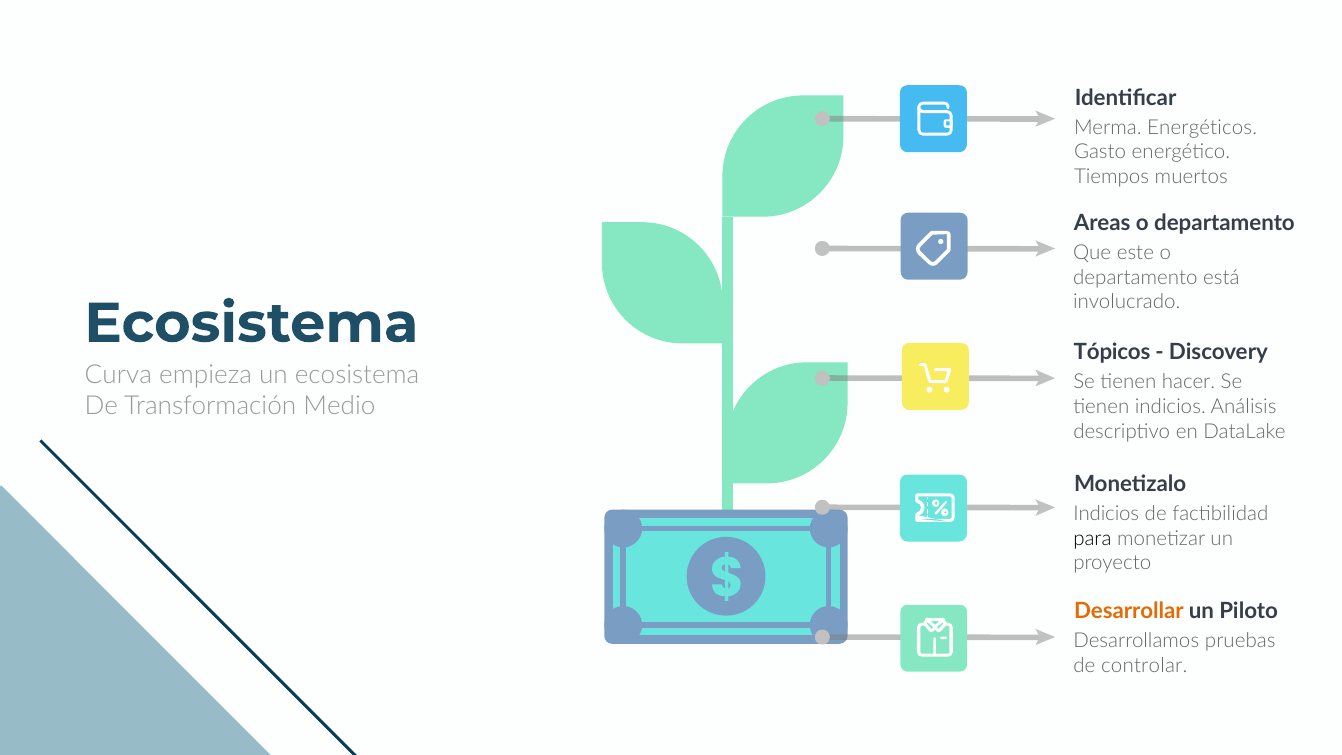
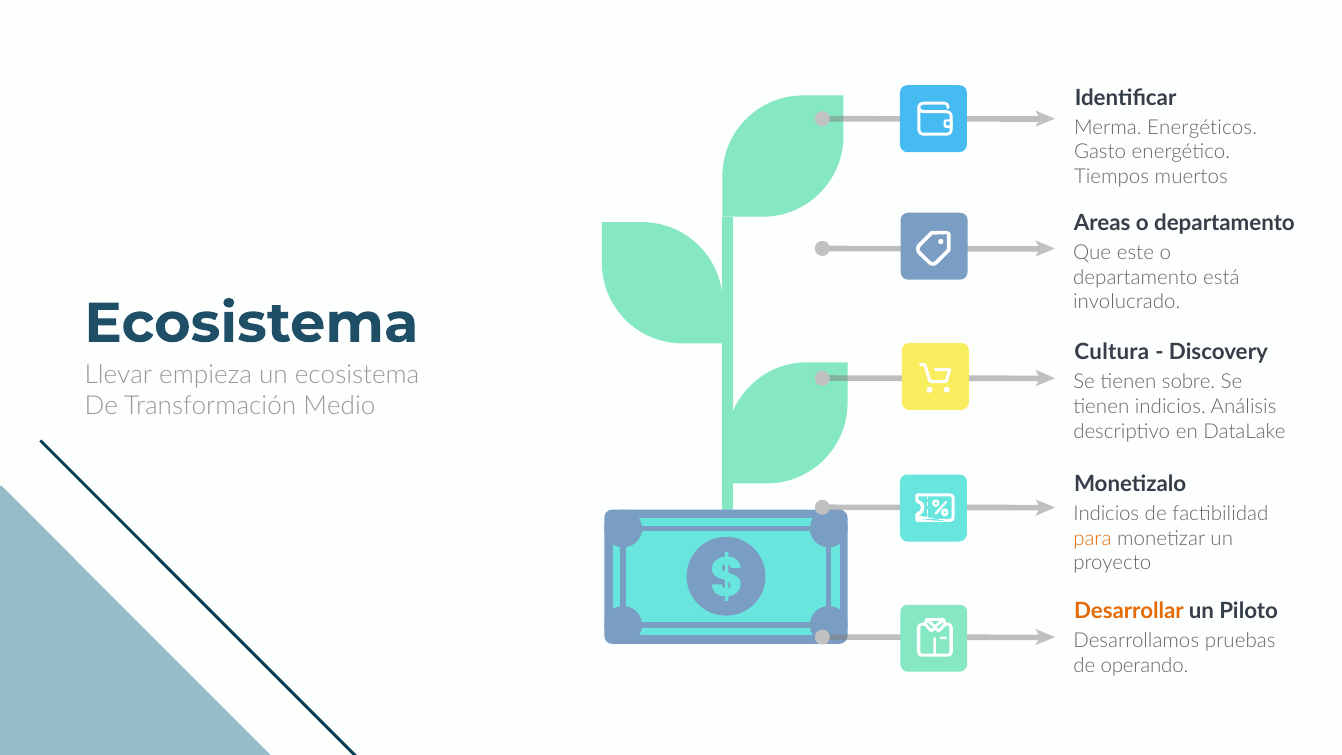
Tópicos: Tópicos -> Cultura
Curva: Curva -> Llevar
hacer: hacer -> sobre
para colour: black -> orange
controlar: controlar -> operando
